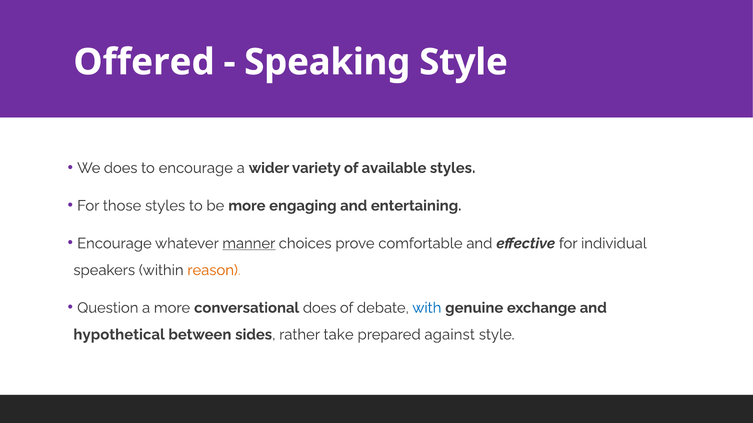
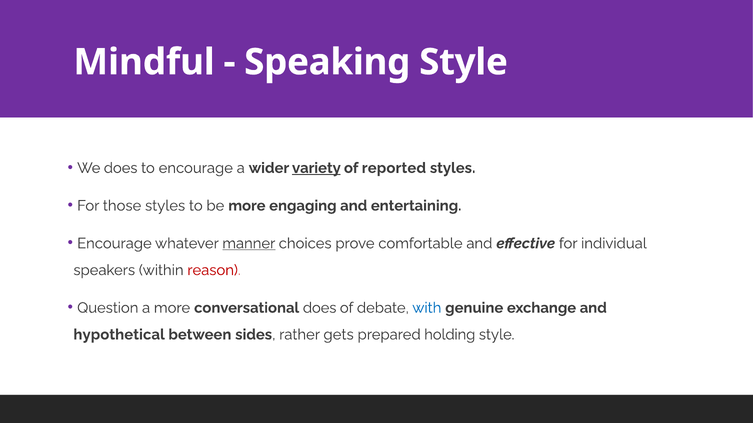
Offered: Offered -> Mindful
variety underline: none -> present
available: available -> reported
reason colour: orange -> red
take: take -> gets
against: against -> holding
